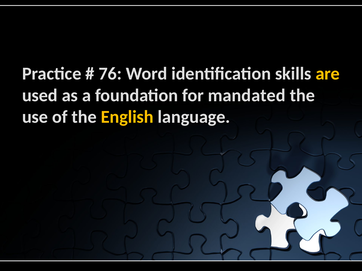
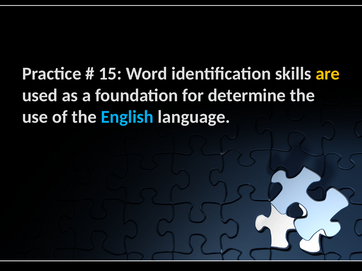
76: 76 -> 15
mandated: mandated -> determine
English colour: yellow -> light blue
